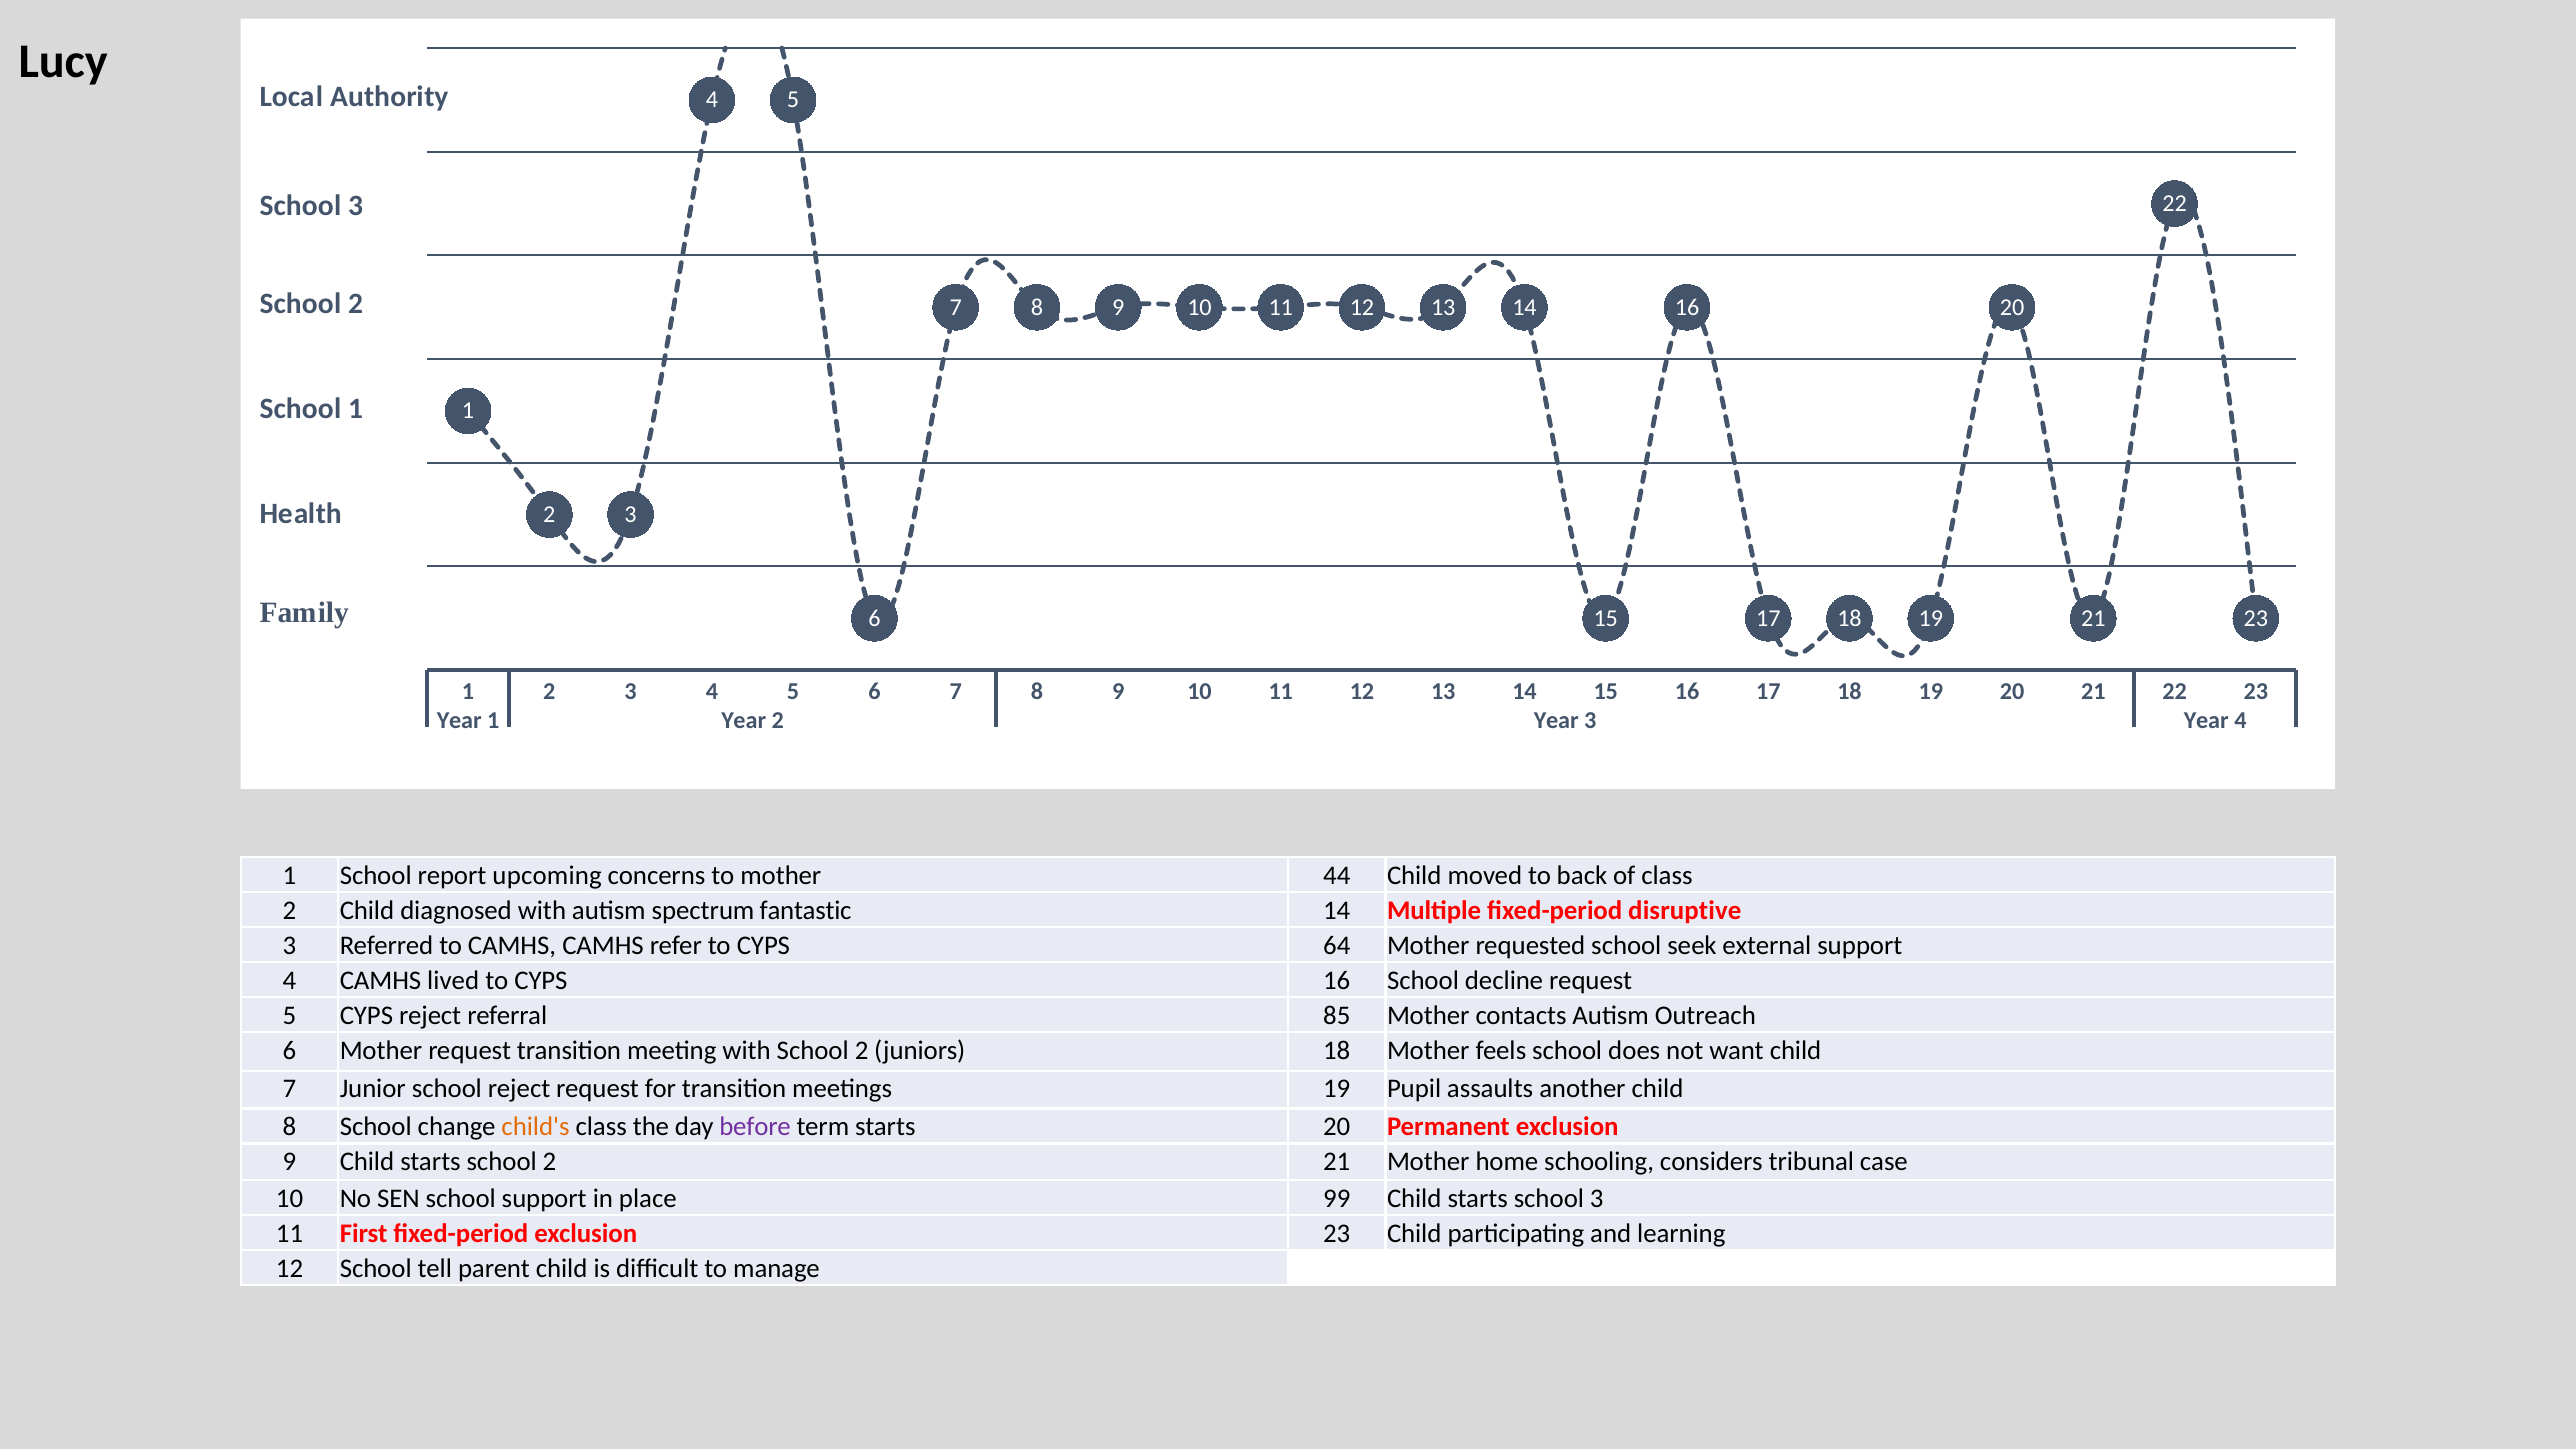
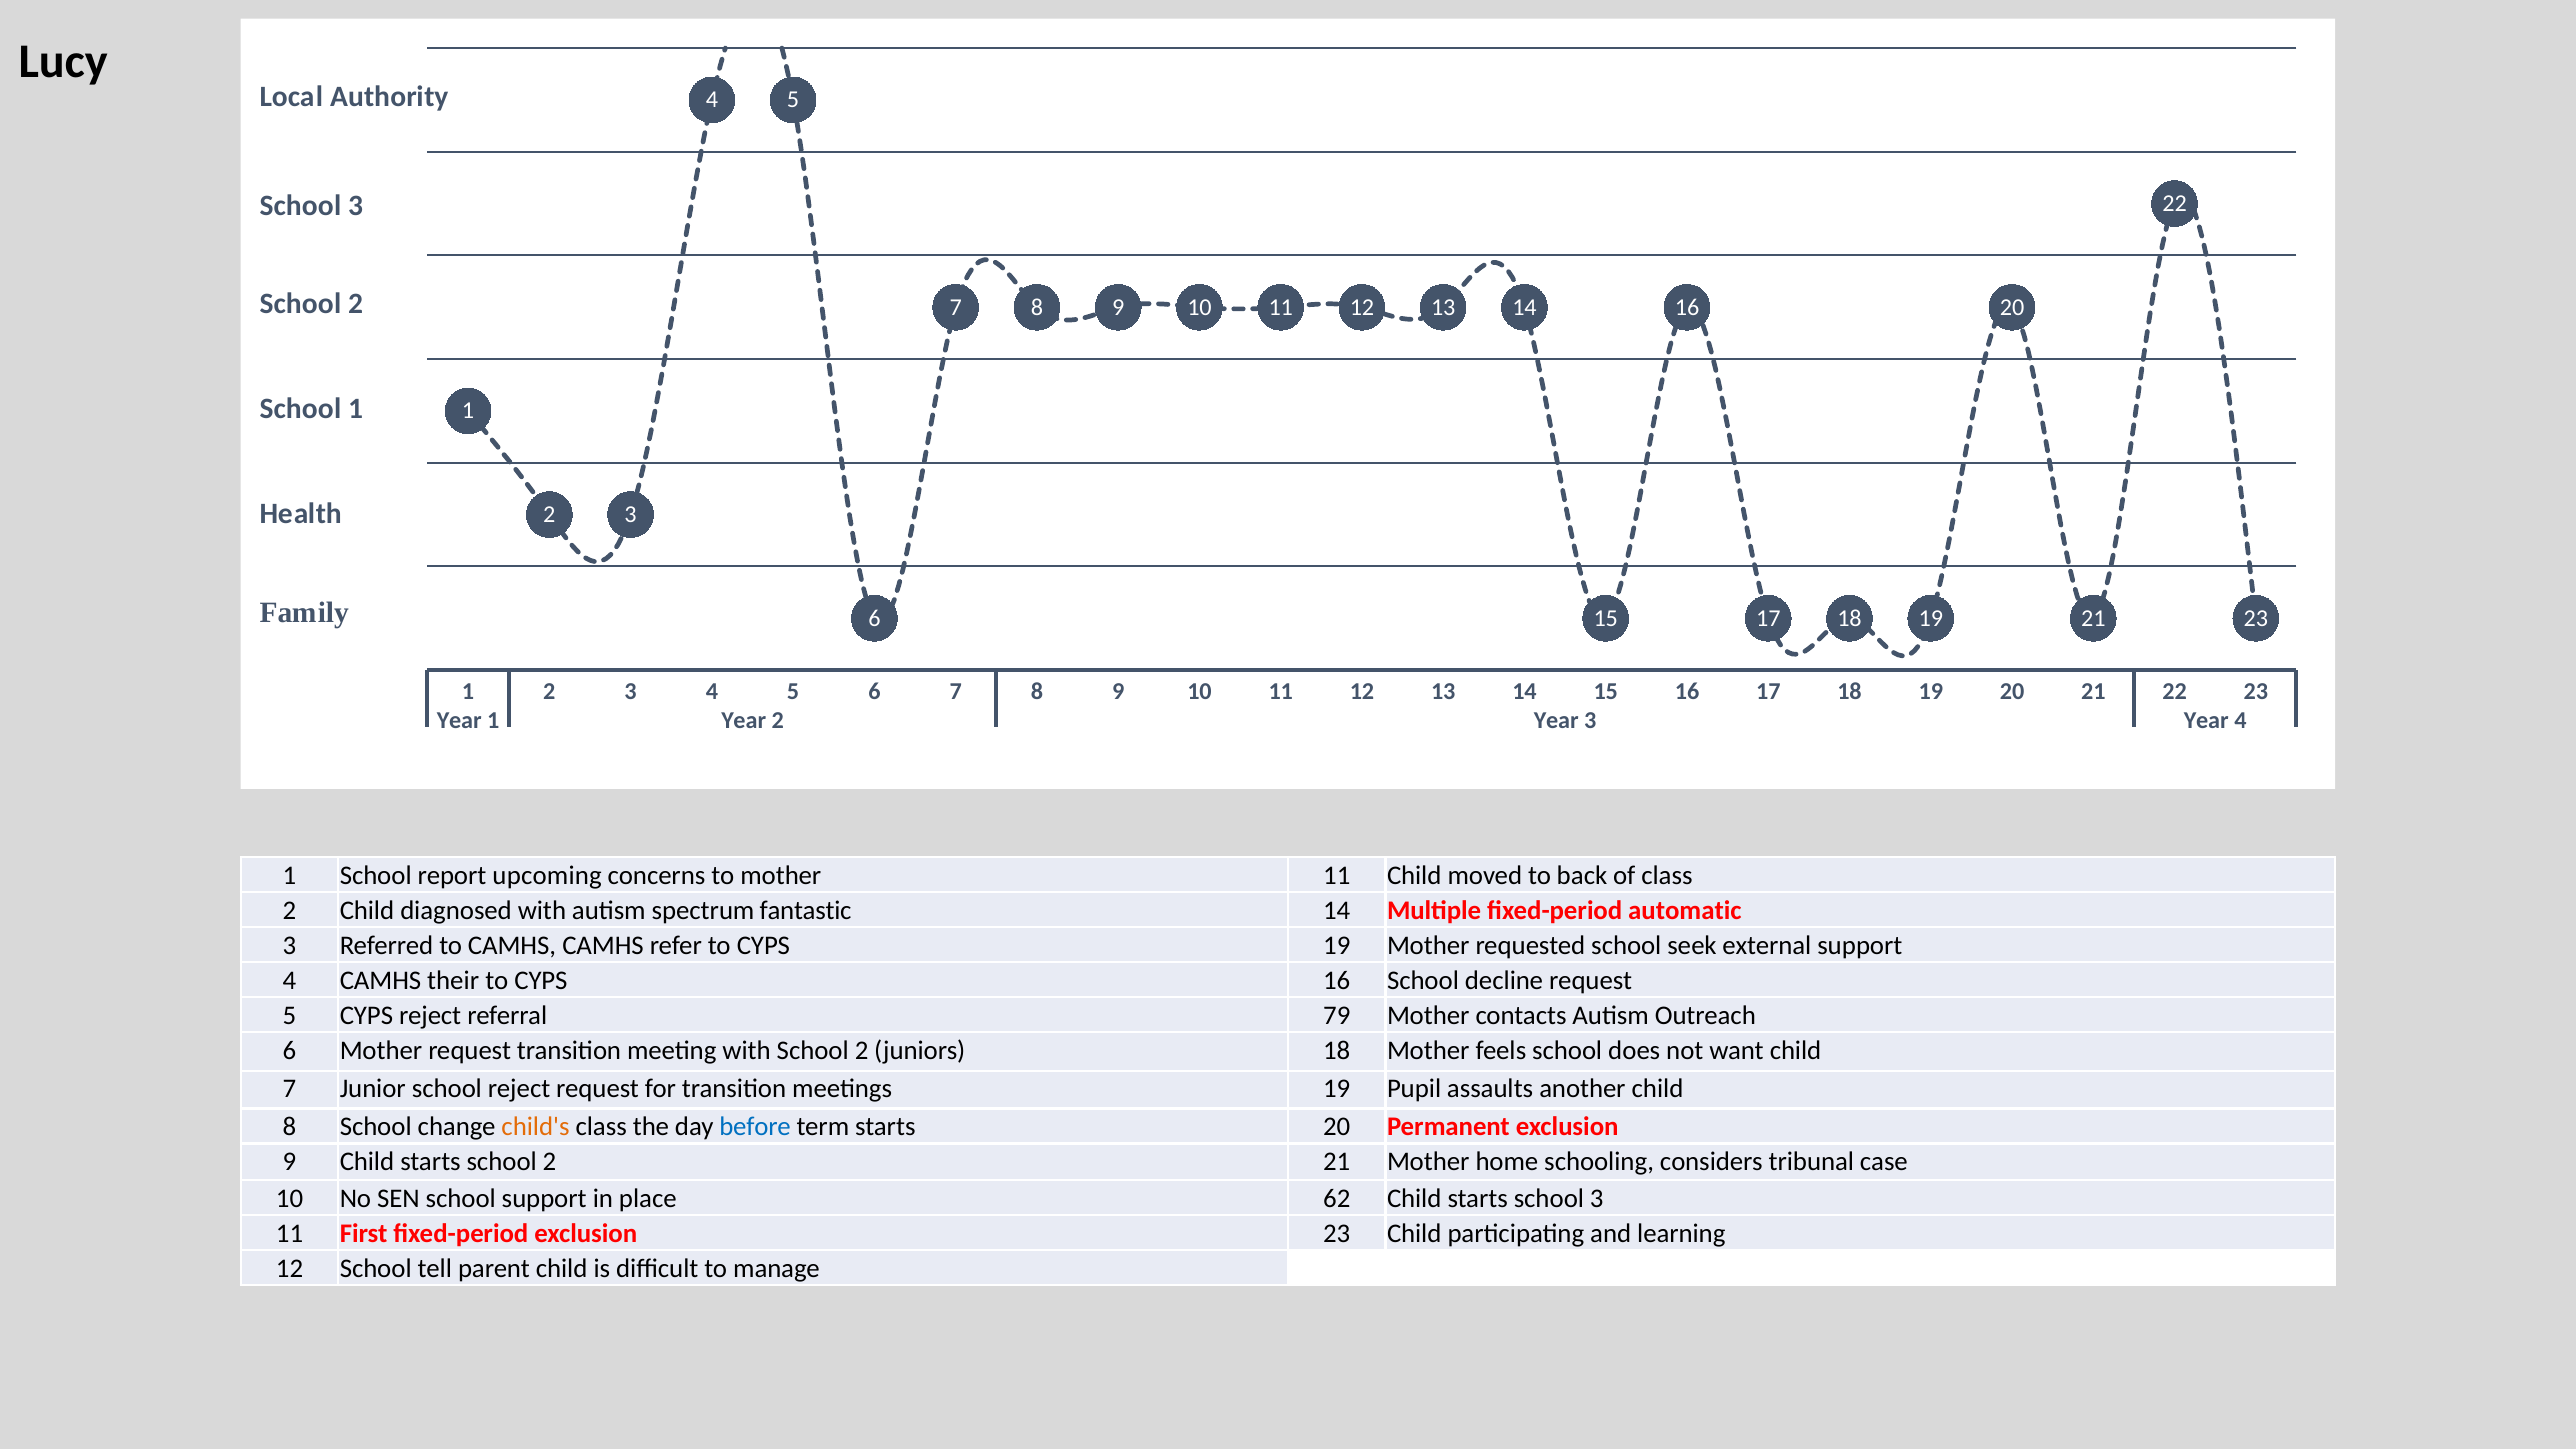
mother 44: 44 -> 11
disruptive: disruptive -> automatic
CYPS 64: 64 -> 19
lived: lived -> their
85: 85 -> 79
before colour: purple -> blue
99: 99 -> 62
